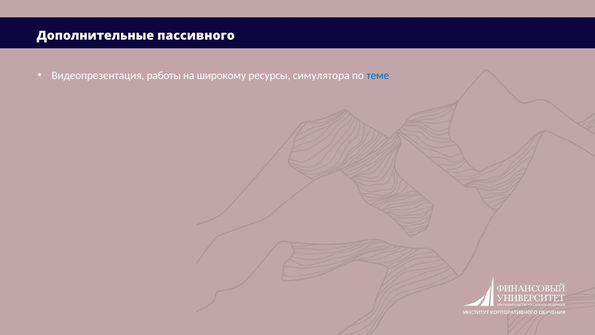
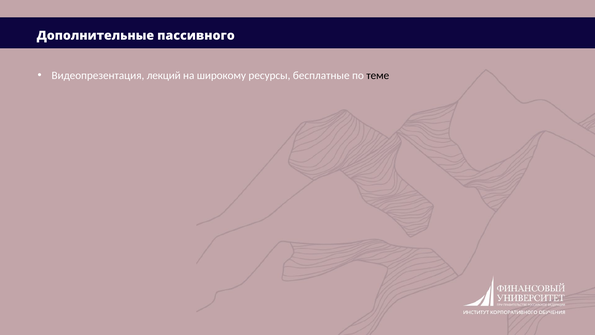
работы: работы -> лекций
симулятора: симулятора -> бесплатные
теме colour: blue -> black
